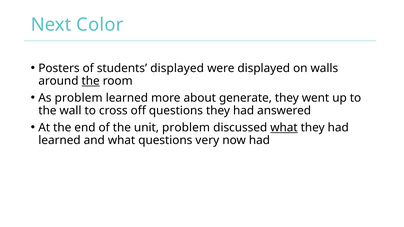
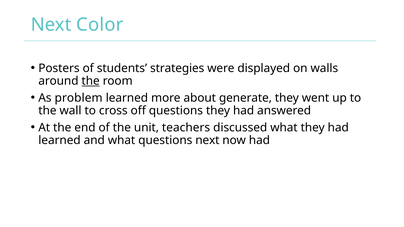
students displayed: displayed -> strategies
unit problem: problem -> teachers
what at (284, 128) underline: present -> none
questions very: very -> next
